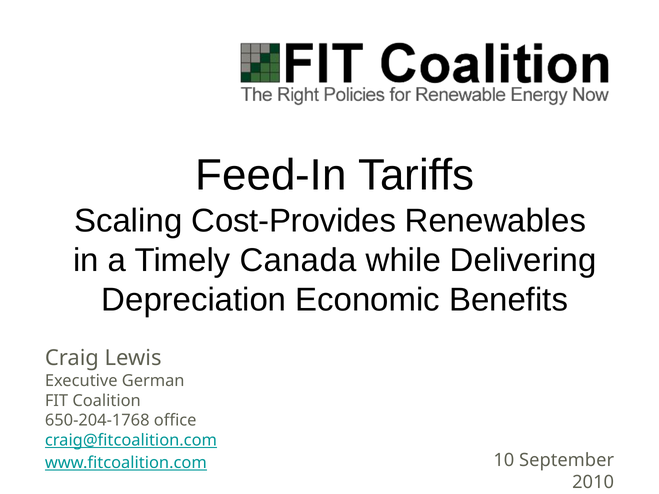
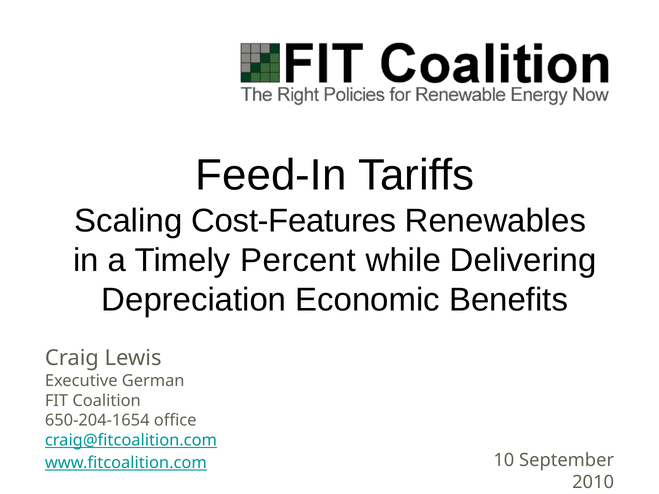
Cost-Provides: Cost-Provides -> Cost-Features
Canada: Canada -> Percent
650-204-1768: 650-204-1768 -> 650-204-1654
